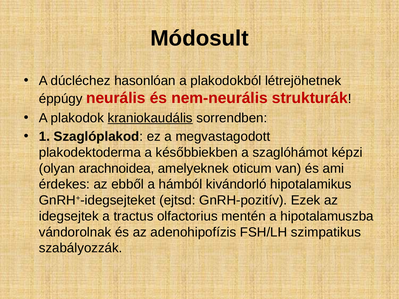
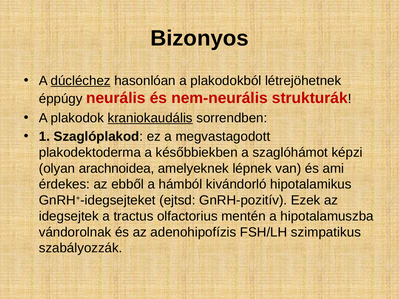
Módosult: Módosult -> Bizonyos
dúcléchez underline: none -> present
oticum: oticum -> lépnek
